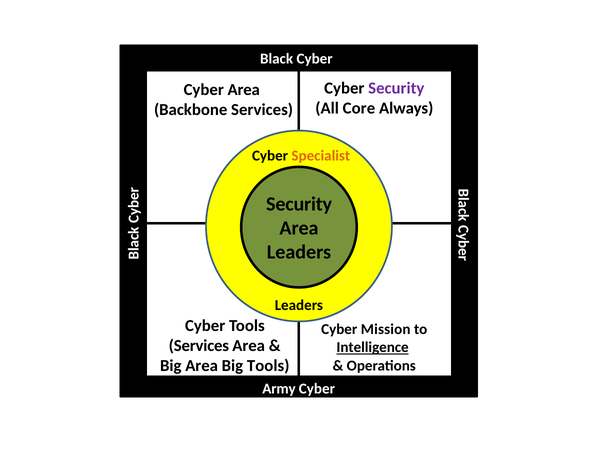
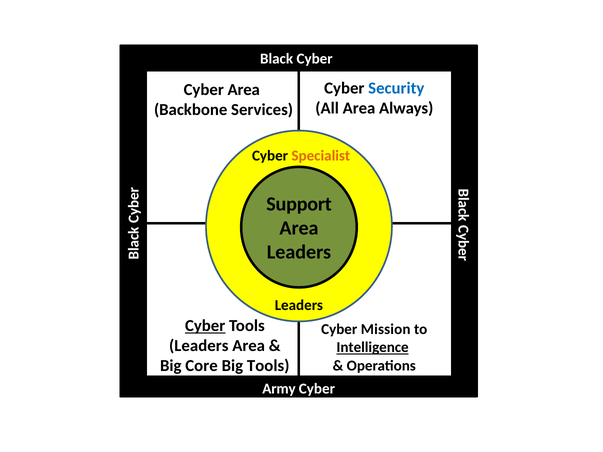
Security at (396, 88) colour: purple -> blue
All Core: Core -> Area
Security at (299, 204): Security -> Support
Cyber at (205, 326) underline: none -> present
Services at (199, 346): Services -> Leaders
Big Area: Area -> Core
